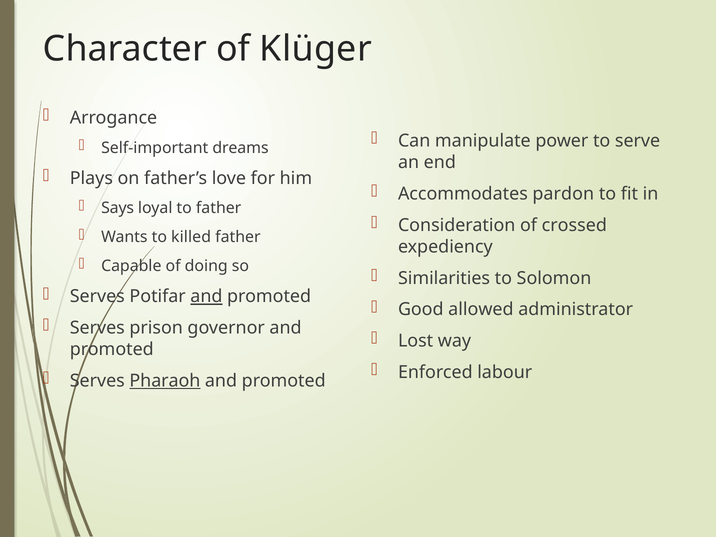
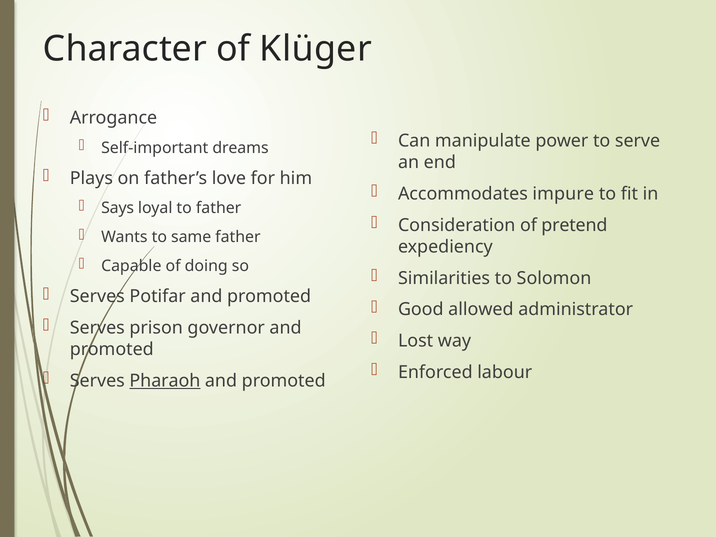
pardon: pardon -> impure
crossed: crossed -> pretend
killed: killed -> same
and at (206, 297) underline: present -> none
